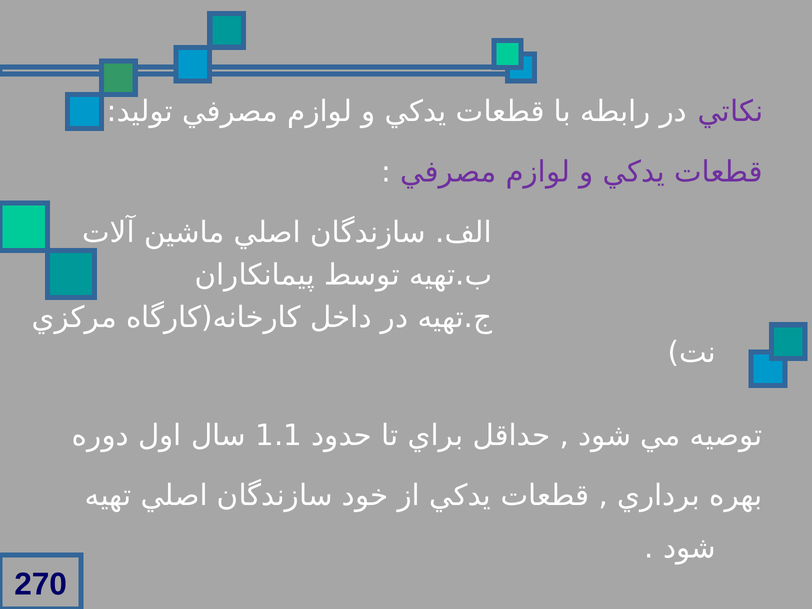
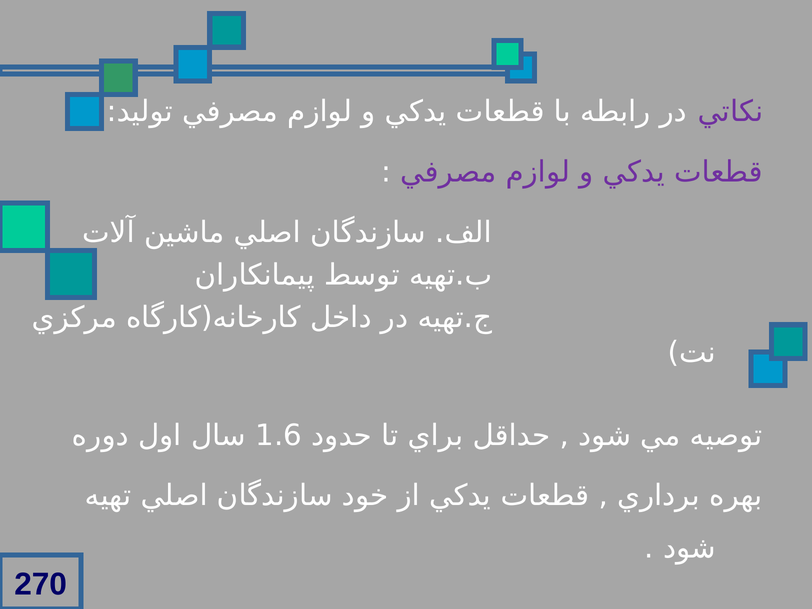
1.1: 1.1 -> 1.6
